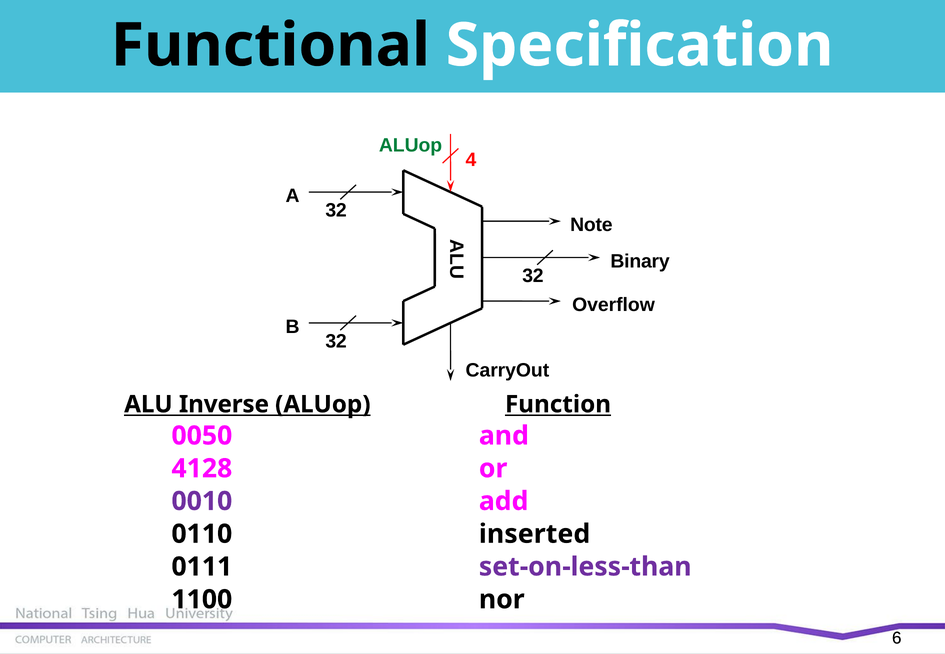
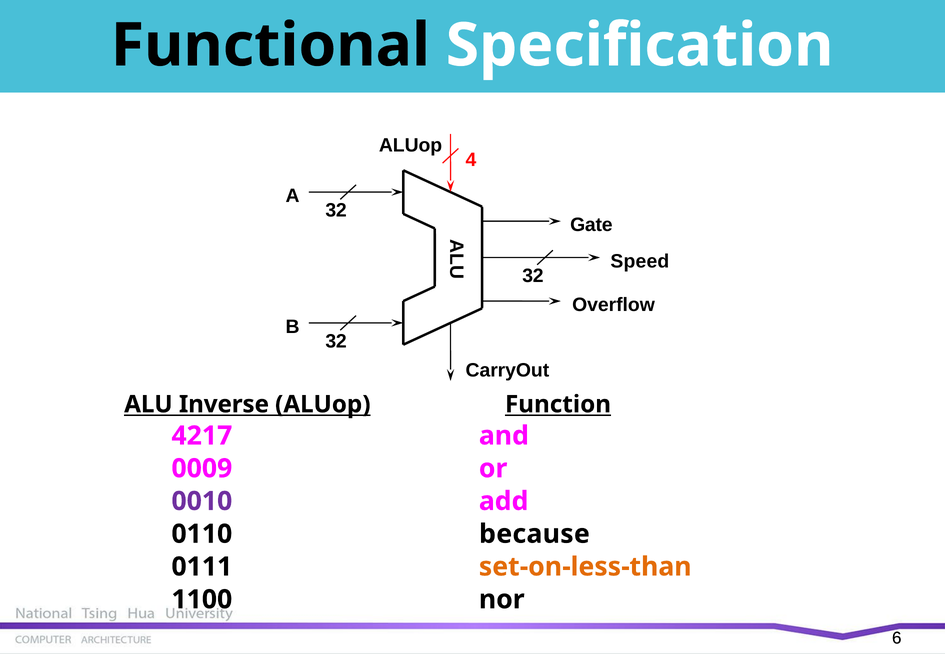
ALUop at (411, 145) colour: green -> black
Note: Note -> Gate
Binary: Binary -> Speed
0050: 0050 -> 4217
4128: 4128 -> 0009
inserted: inserted -> because
set-on-less-than colour: purple -> orange
